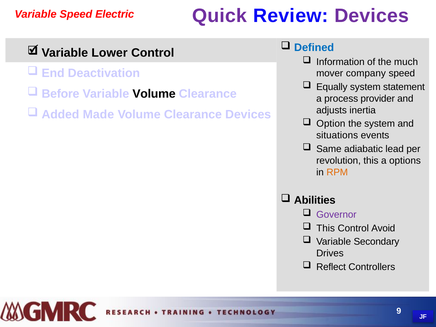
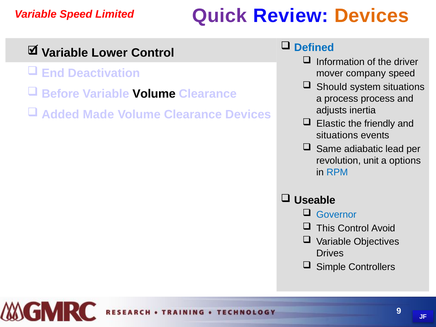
Devices at (372, 16) colour: purple -> orange
Electric: Electric -> Limited
much: much -> driver
Equally: Equally -> Should
system statement: statement -> situations
process provider: provider -> process
Option: Option -> Elastic
the system: system -> friendly
revolution this: this -> unit
RPM colour: orange -> blue
Abilities: Abilities -> Useable
Governor colour: purple -> blue
Secondary: Secondary -> Objectives
Reflect: Reflect -> Simple
